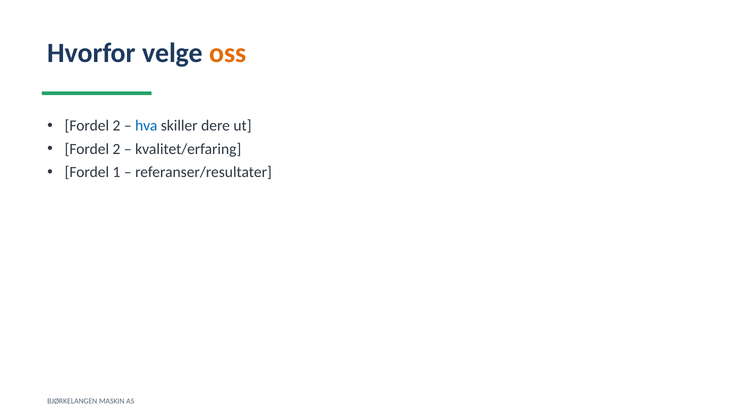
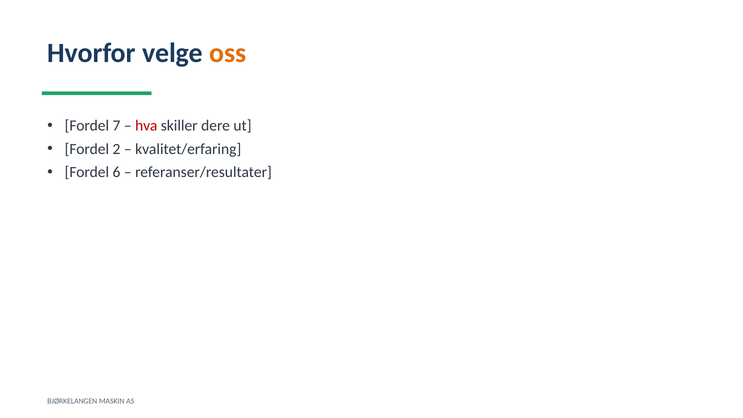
2 at (117, 126): 2 -> 7
hva colour: blue -> red
1: 1 -> 6
